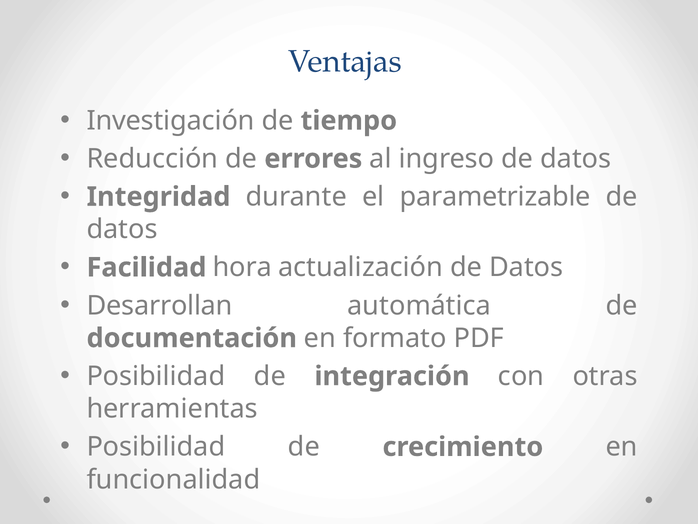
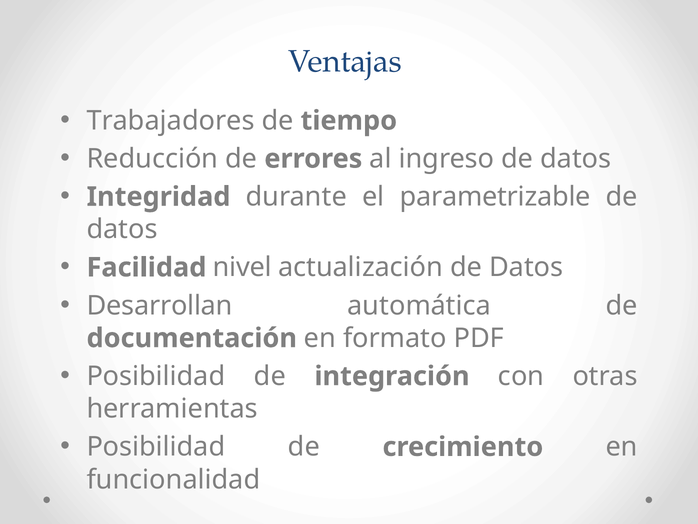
Investigación: Investigación -> Trabajadores
hora: hora -> nivel
